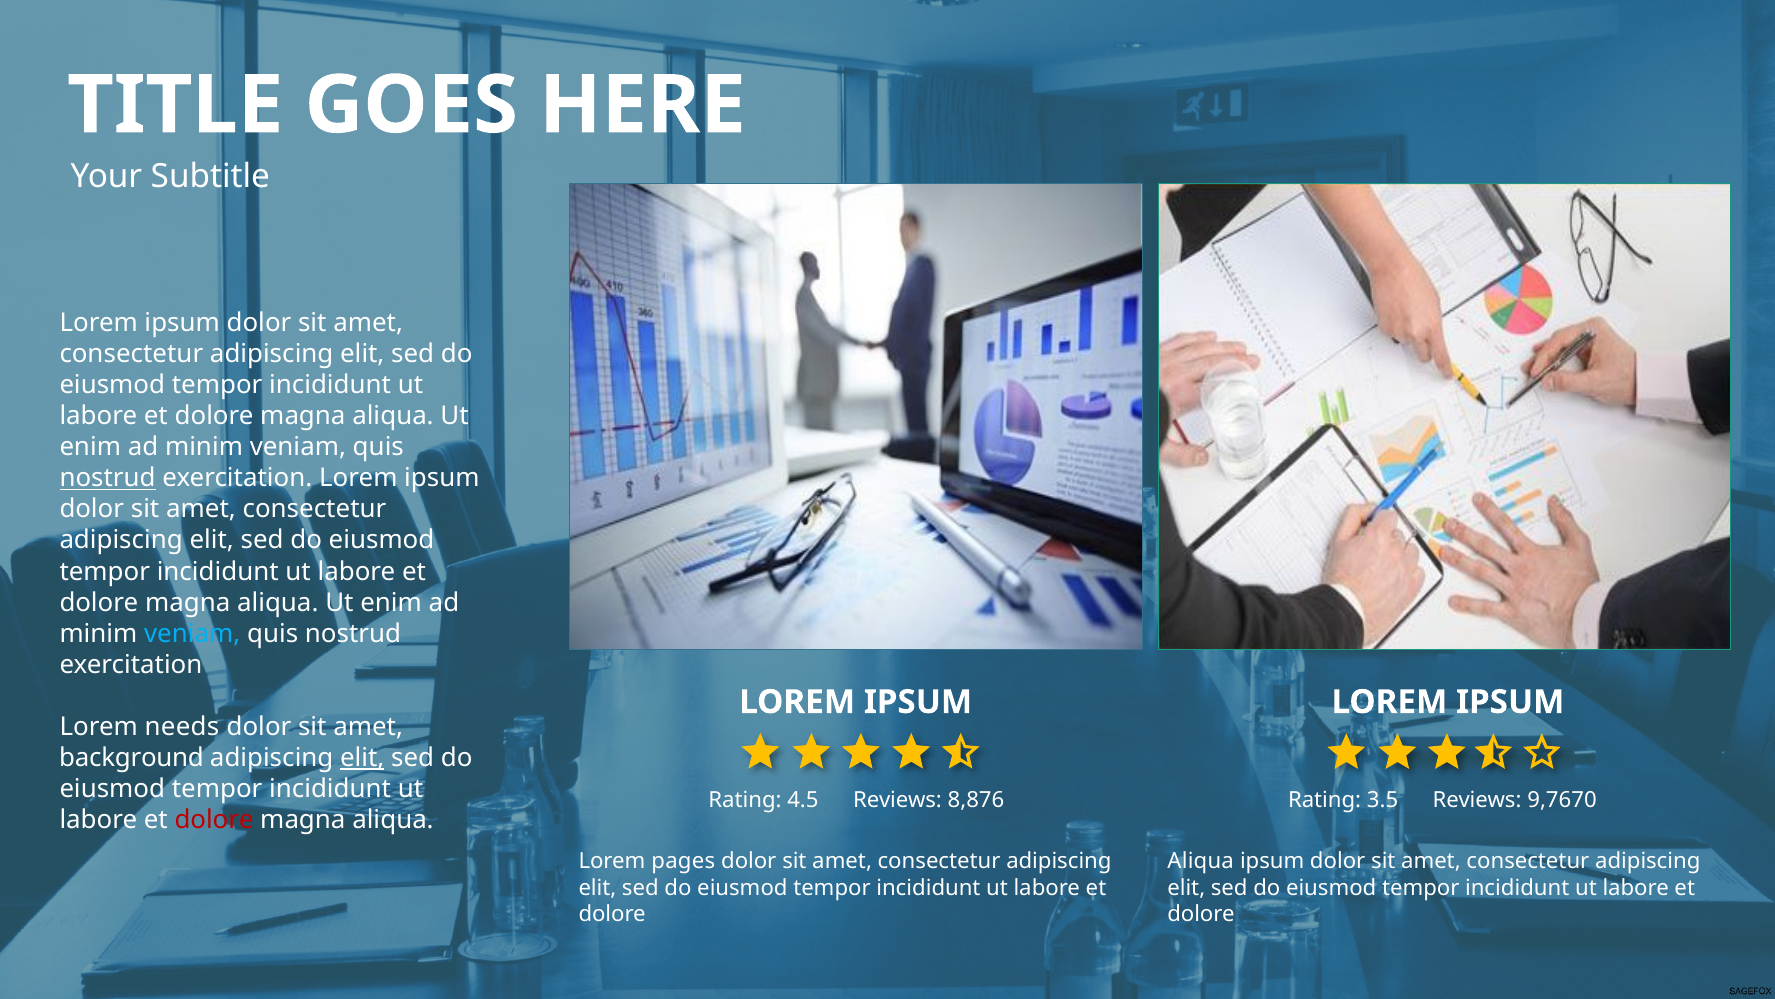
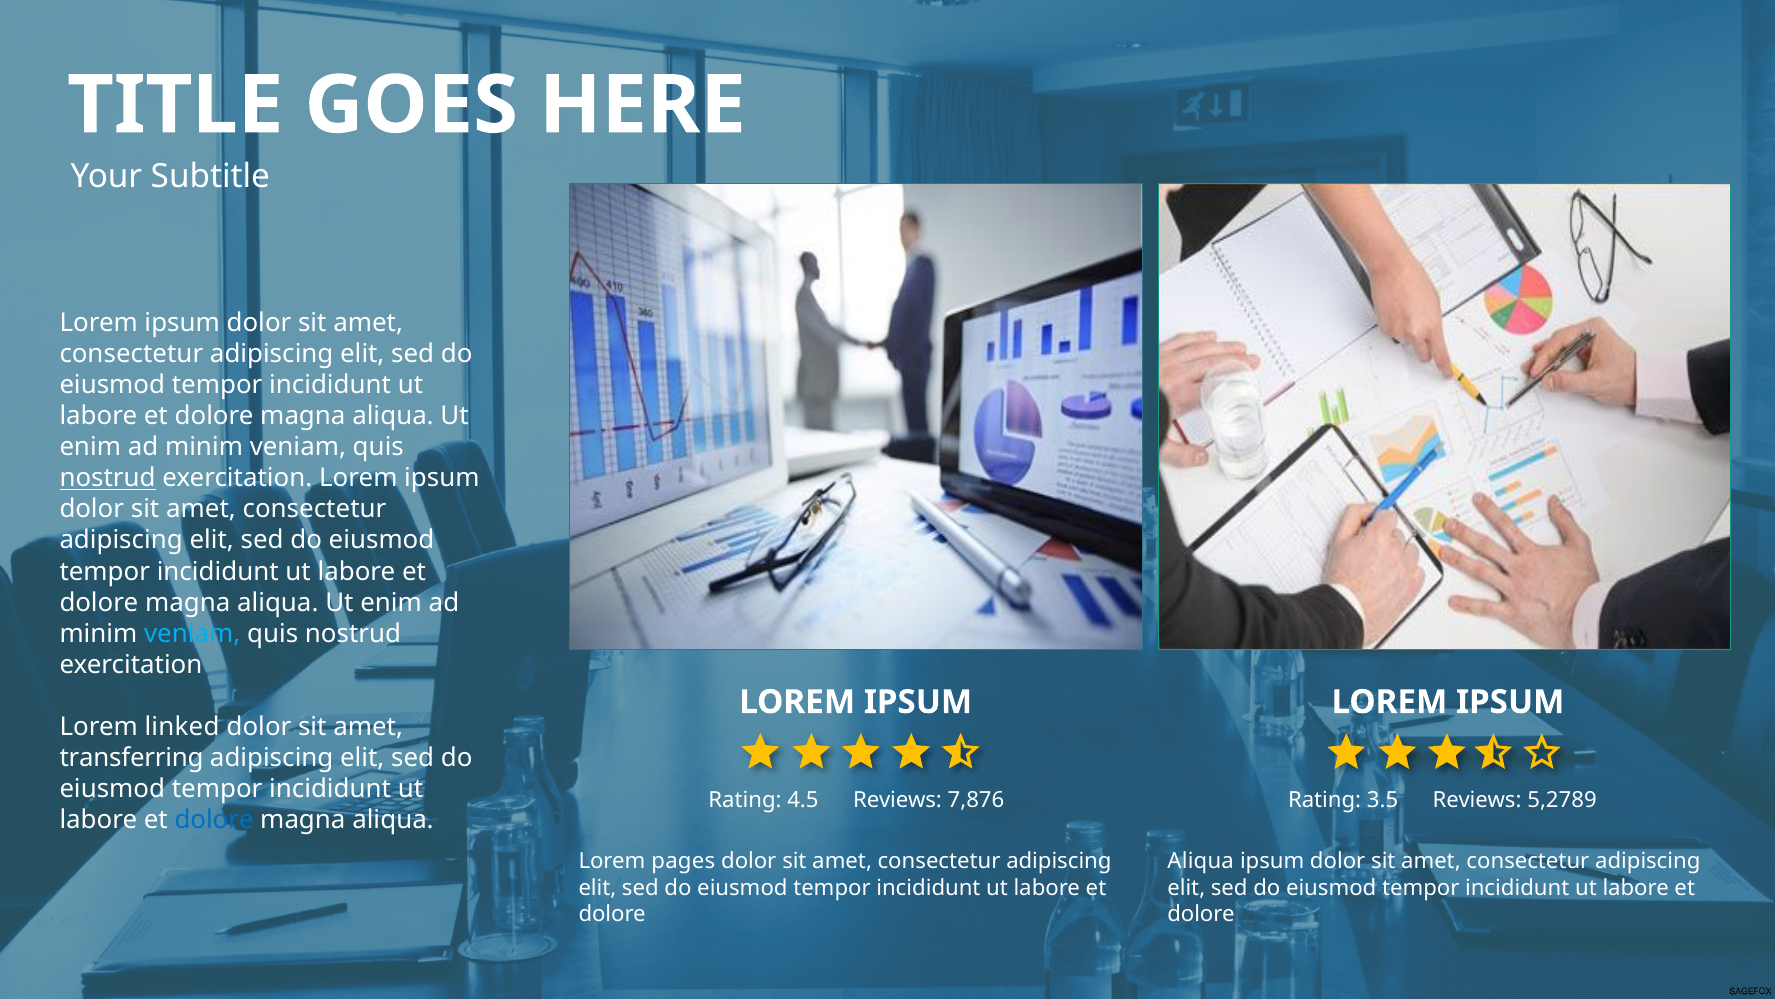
needs: needs -> linked
background: background -> transferring
elit at (362, 758) underline: present -> none
8,876: 8,876 -> 7,876
9,7670: 9,7670 -> 5,2789
dolore at (214, 820) colour: red -> blue
